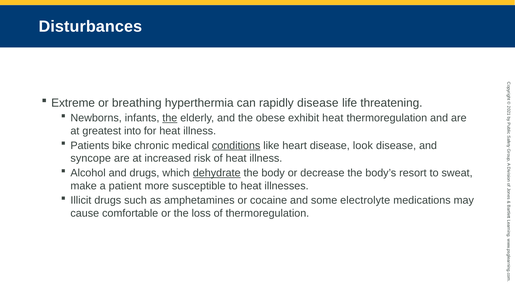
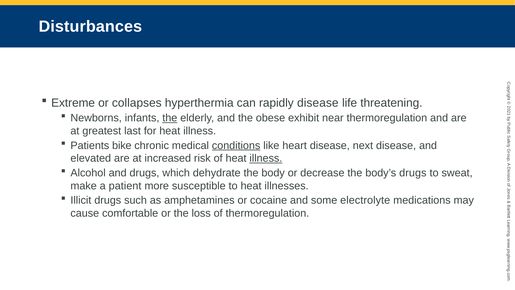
breathing: breathing -> collapses
exhibit heat: heat -> near
into: into -> last
look: look -> next
syncope: syncope -> elevated
illness at (266, 158) underline: none -> present
dehydrate underline: present -> none
body’s resort: resort -> drugs
